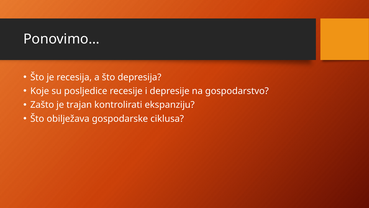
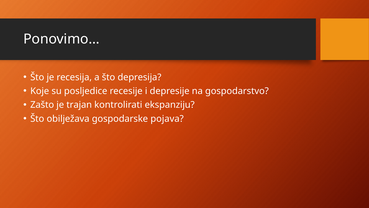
ciklusa: ciklusa -> pojava
